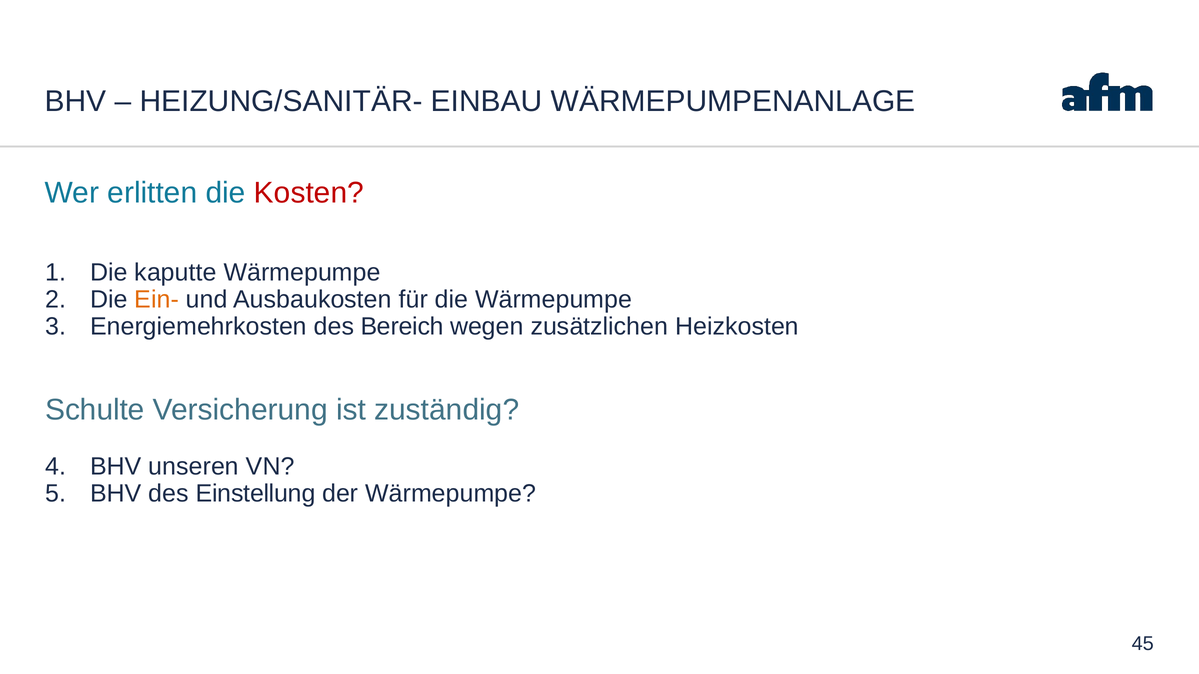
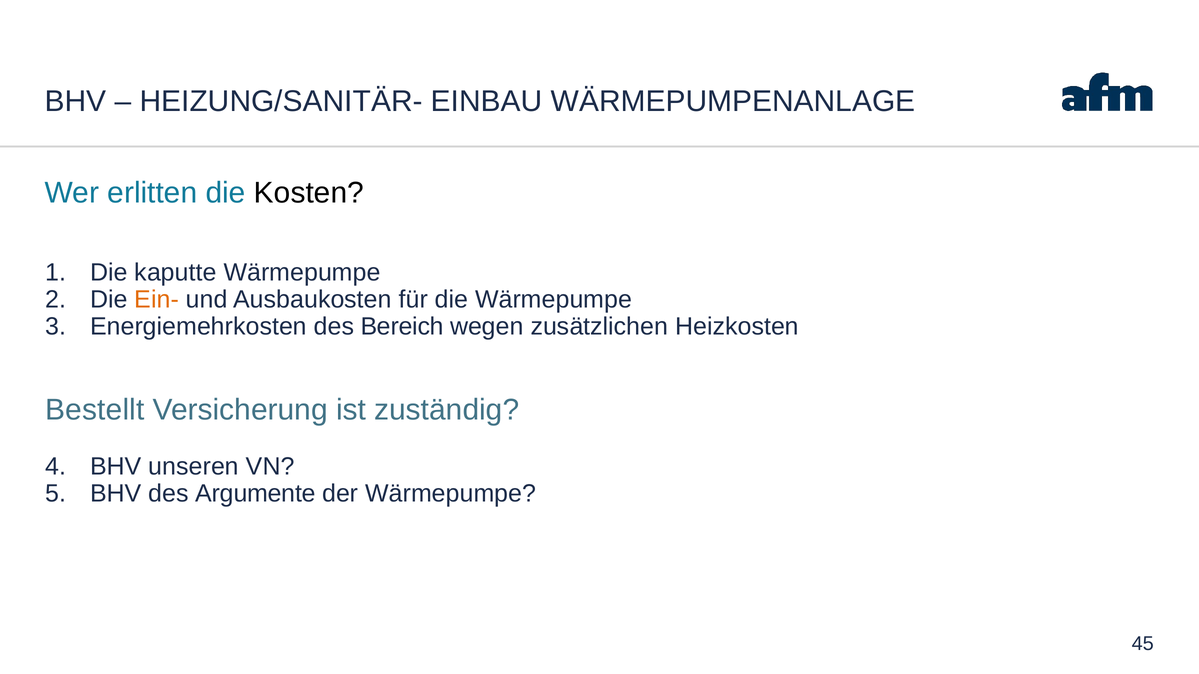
Kosten colour: red -> black
Schulte: Schulte -> Bestellt
Einstellung: Einstellung -> Argumente
